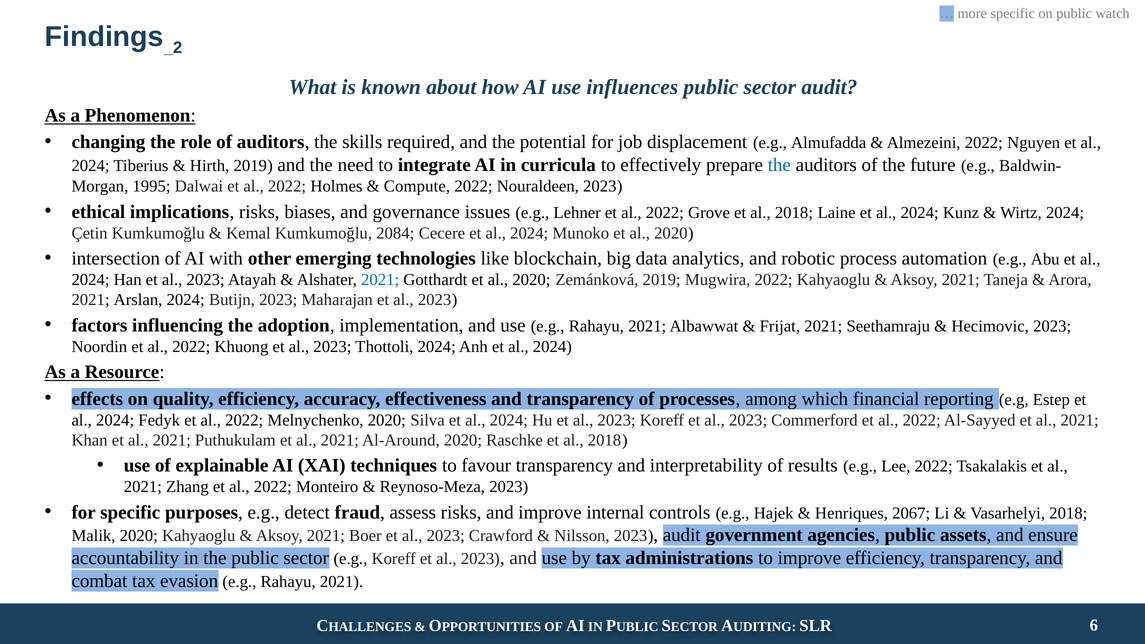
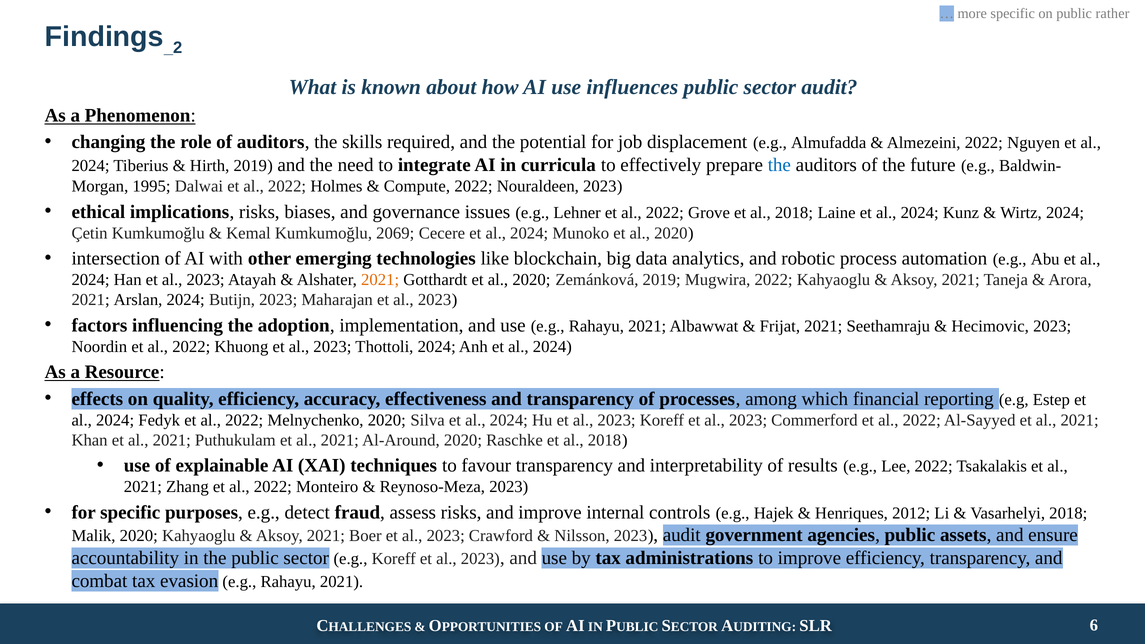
watch: watch -> rather
2084: 2084 -> 2069
2021 at (380, 280) colour: blue -> orange
2067: 2067 -> 2012
